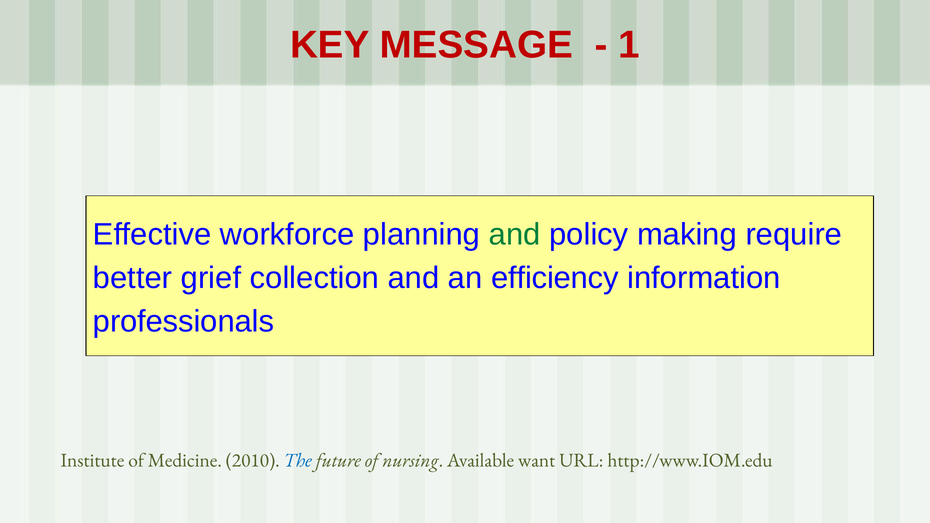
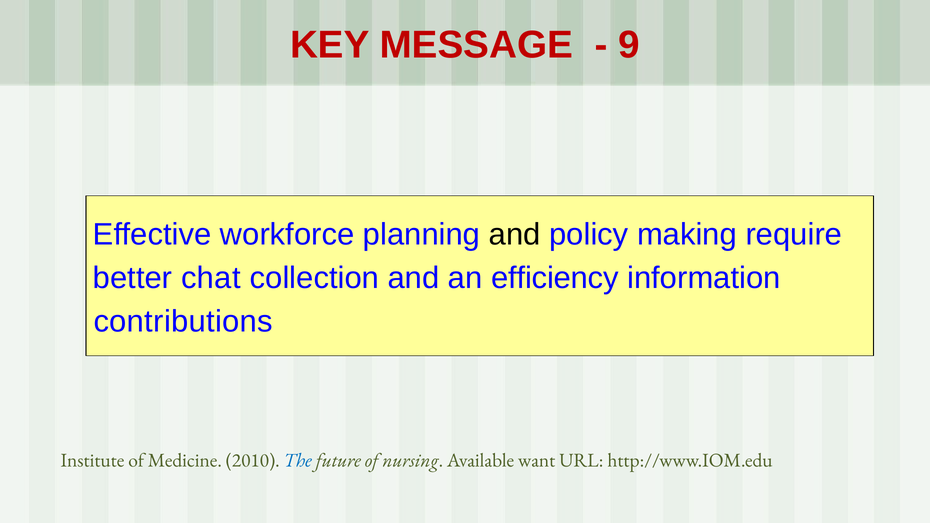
1: 1 -> 9
and at (515, 235) colour: green -> black
grief: grief -> chat
professionals: professionals -> contributions
